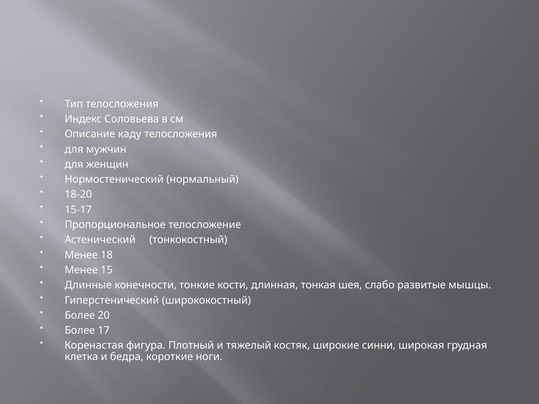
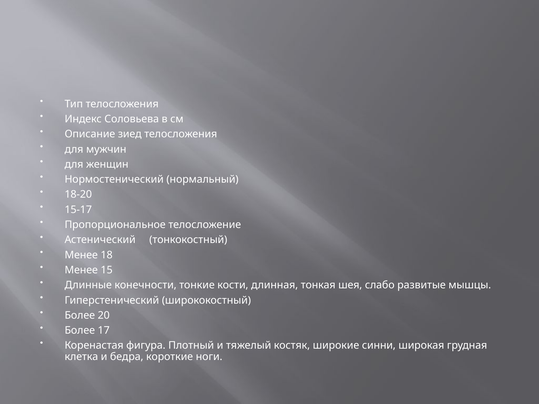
каду: каду -> зиед
